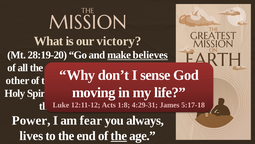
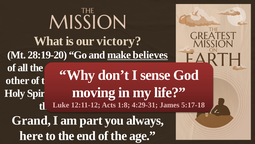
Power: Power -> Grand
fear: fear -> part
lives: lives -> here
the at (119, 135) underline: present -> none
